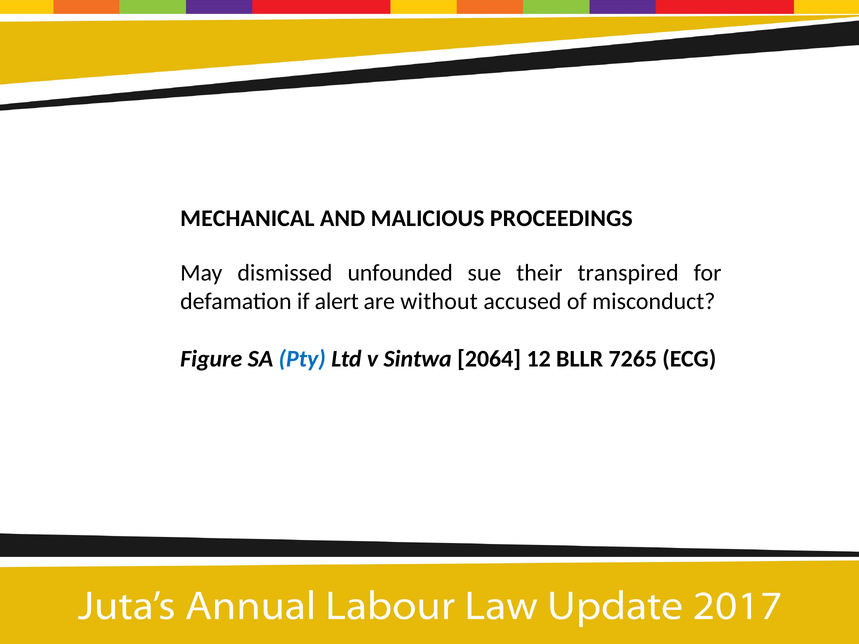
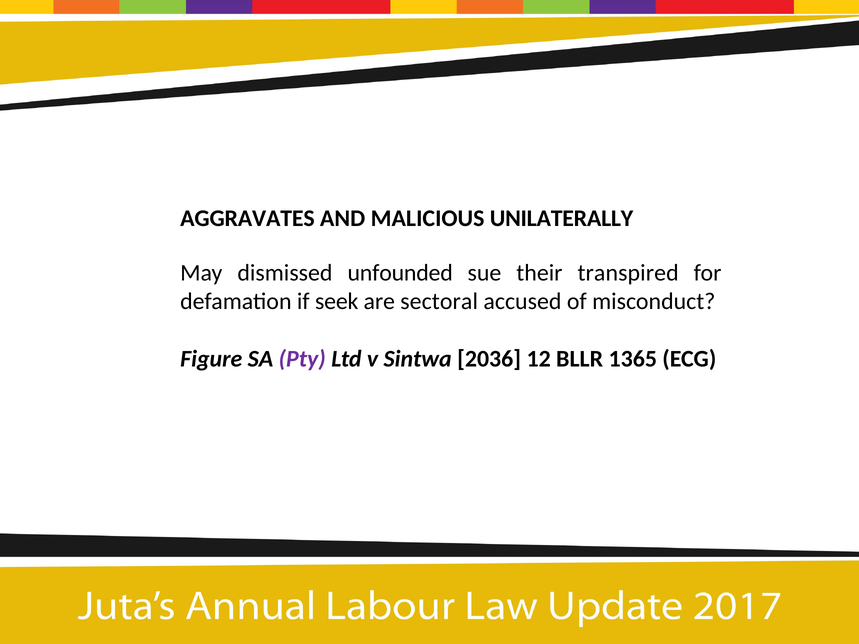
MECHANICAL: MECHANICAL -> AGGRAVATES
PROCEEDINGS: PROCEEDINGS -> UNILATERALLY
alert: alert -> seek
without: without -> sectoral
Pty colour: blue -> purple
2064: 2064 -> 2036
7265: 7265 -> 1365
